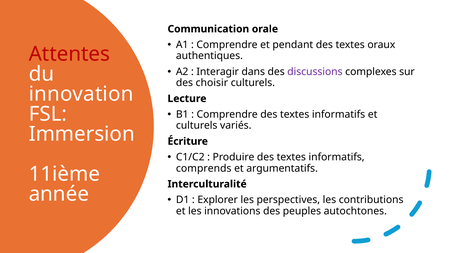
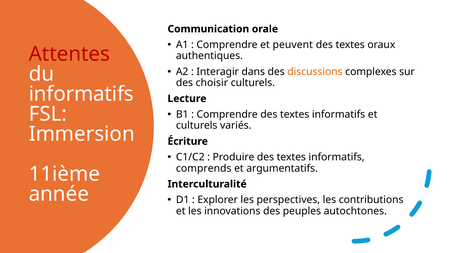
pendant: pendant -> peuvent
discussions colour: purple -> orange
innovation at (81, 94): innovation -> informatifs
